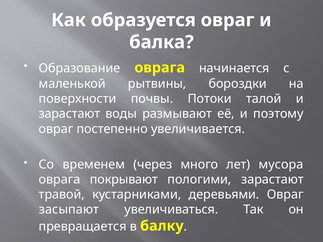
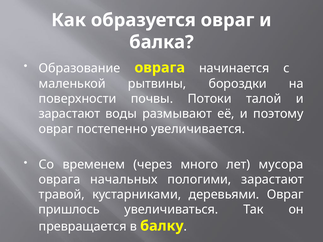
покрывают: покрывают -> начальных
засыпают: засыпают -> пришлось
